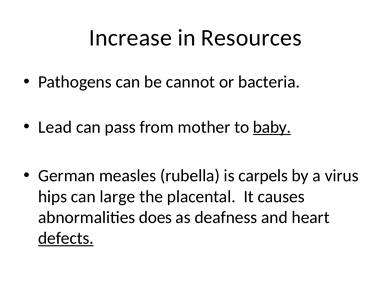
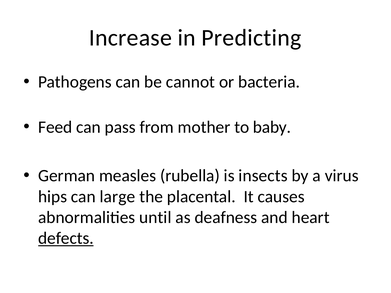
Resources: Resources -> Predicting
Lead: Lead -> Feed
baby underline: present -> none
carpels: carpels -> insects
does: does -> until
